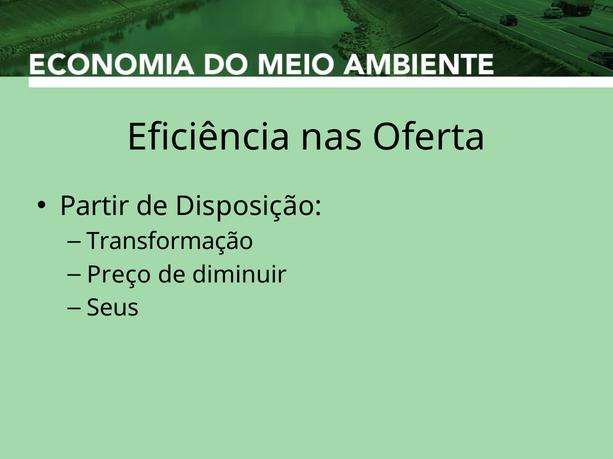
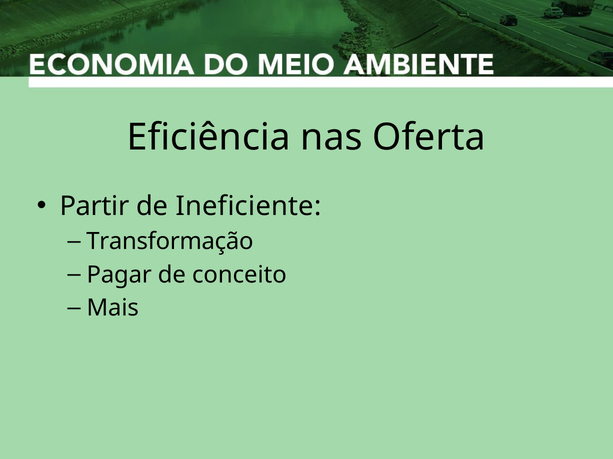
Disposição: Disposição -> Ineficiente
Preço: Preço -> Pagar
diminuir: diminuir -> conceito
Seus: Seus -> Mais
